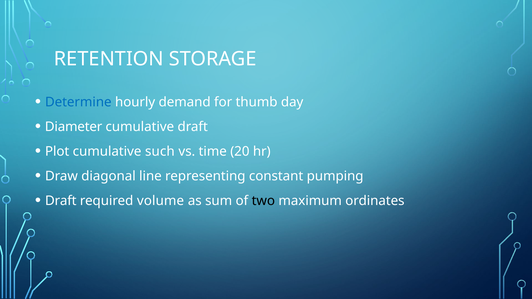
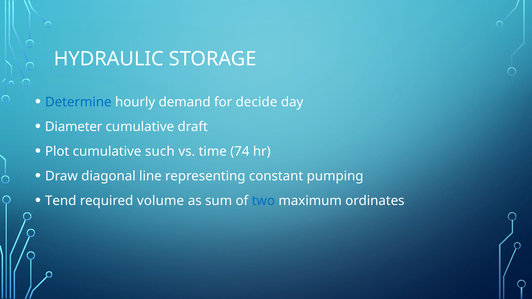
RETENTION: RETENTION -> HYDRAULIC
thumb: thumb -> decide
20: 20 -> 74
Draft at (61, 201): Draft -> Tend
two colour: black -> blue
